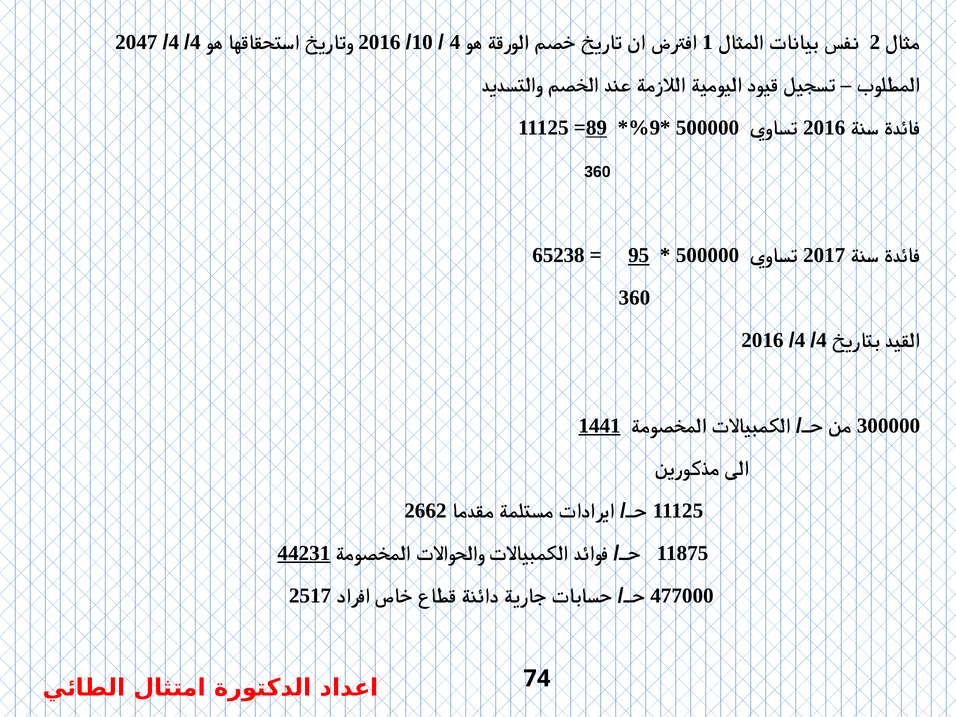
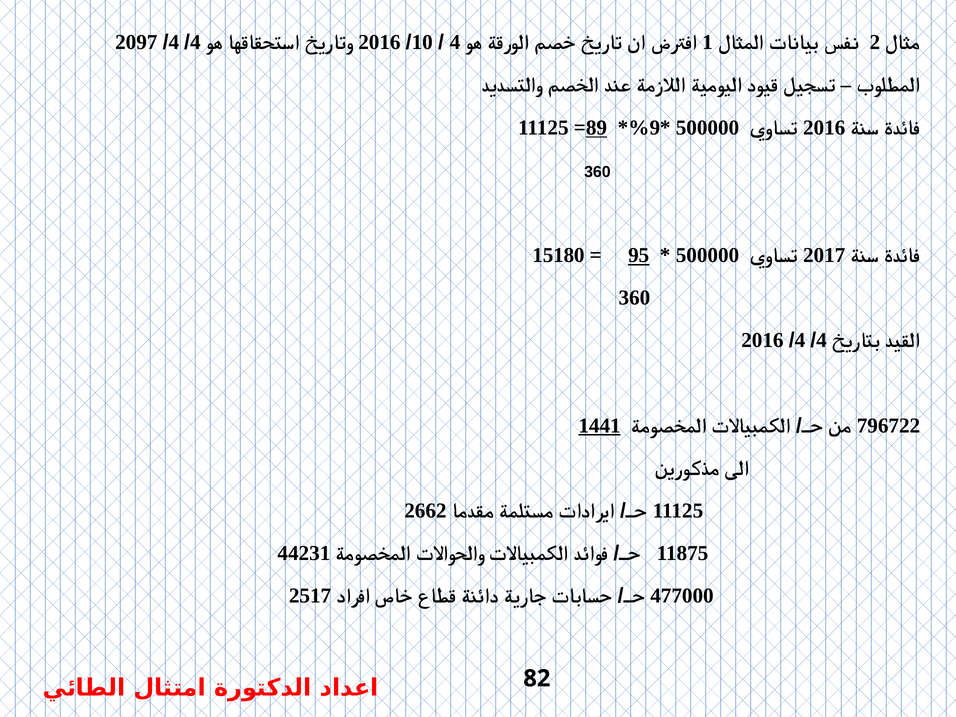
2047: 2047 -> 2097
65238: 65238 -> 15180
300000: 300000 -> 796722
44231 underline: present -> none
74: 74 -> 82
